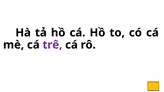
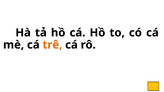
trê colour: purple -> orange
